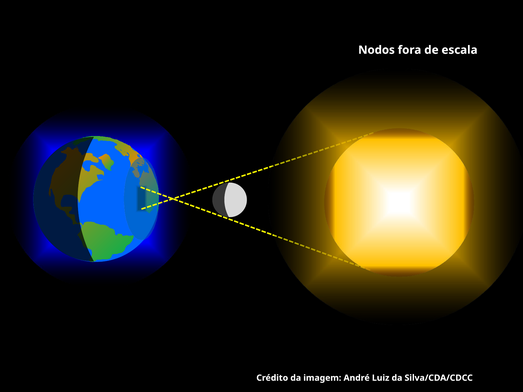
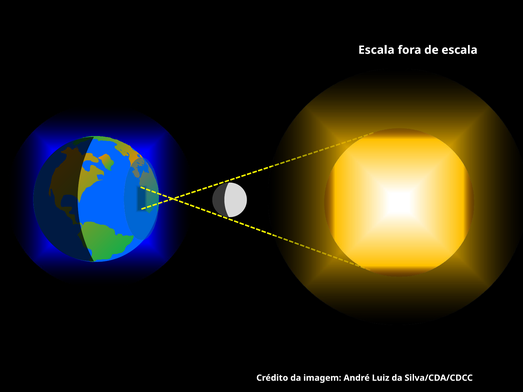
Nodos at (376, 50): Nodos -> Escala
